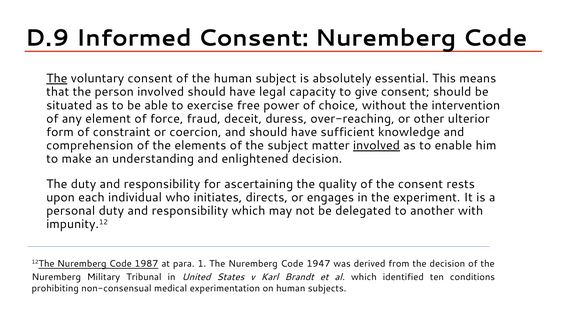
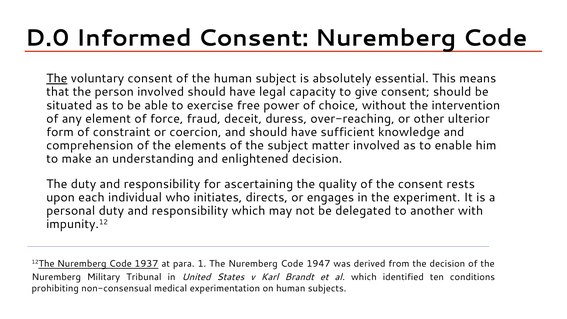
D.9: D.9 -> D.0
involved at (376, 145) underline: present -> none
1987: 1987 -> 1937
